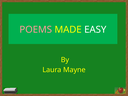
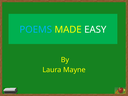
POEMS colour: pink -> light blue
